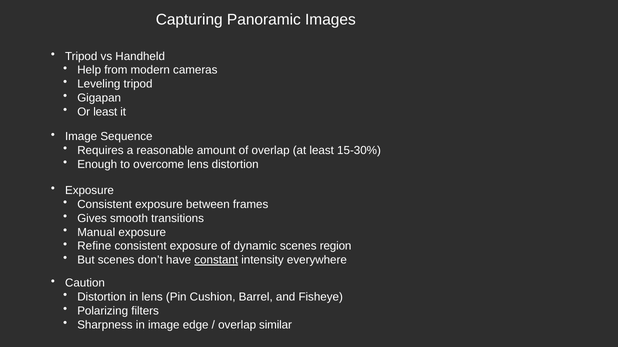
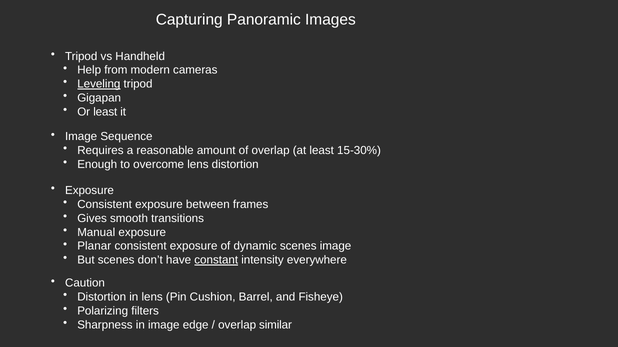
Leveling underline: none -> present
Refine: Refine -> Planar
scenes region: region -> image
